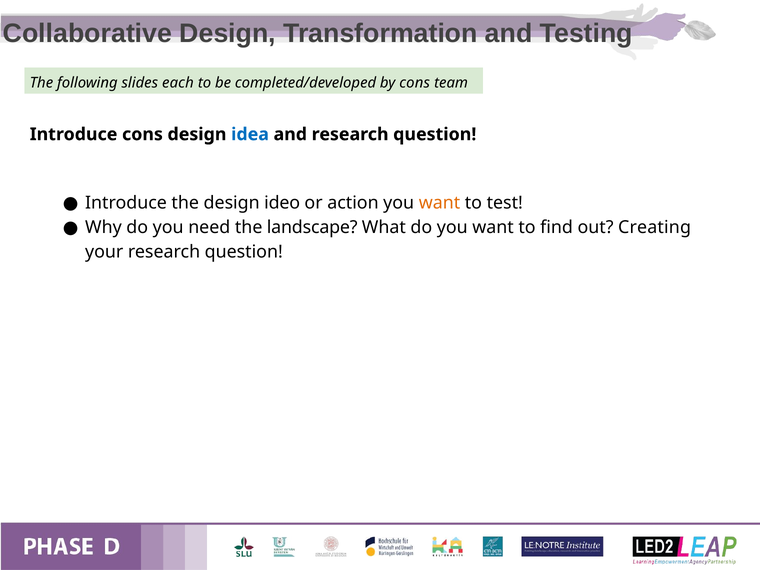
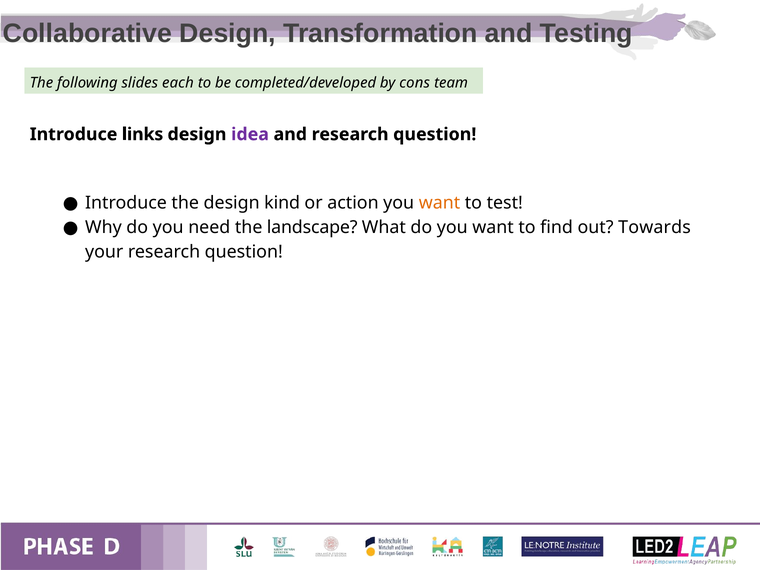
Introduce cons: cons -> links
idea colour: blue -> purple
ideo: ideo -> kind
Creating: Creating -> Towards
